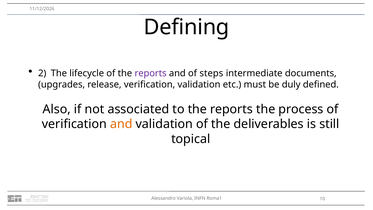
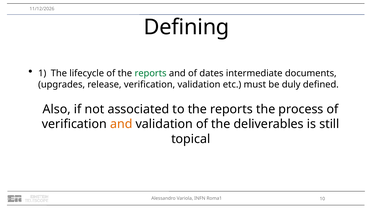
2: 2 -> 1
reports at (151, 73) colour: purple -> green
steps: steps -> dates
